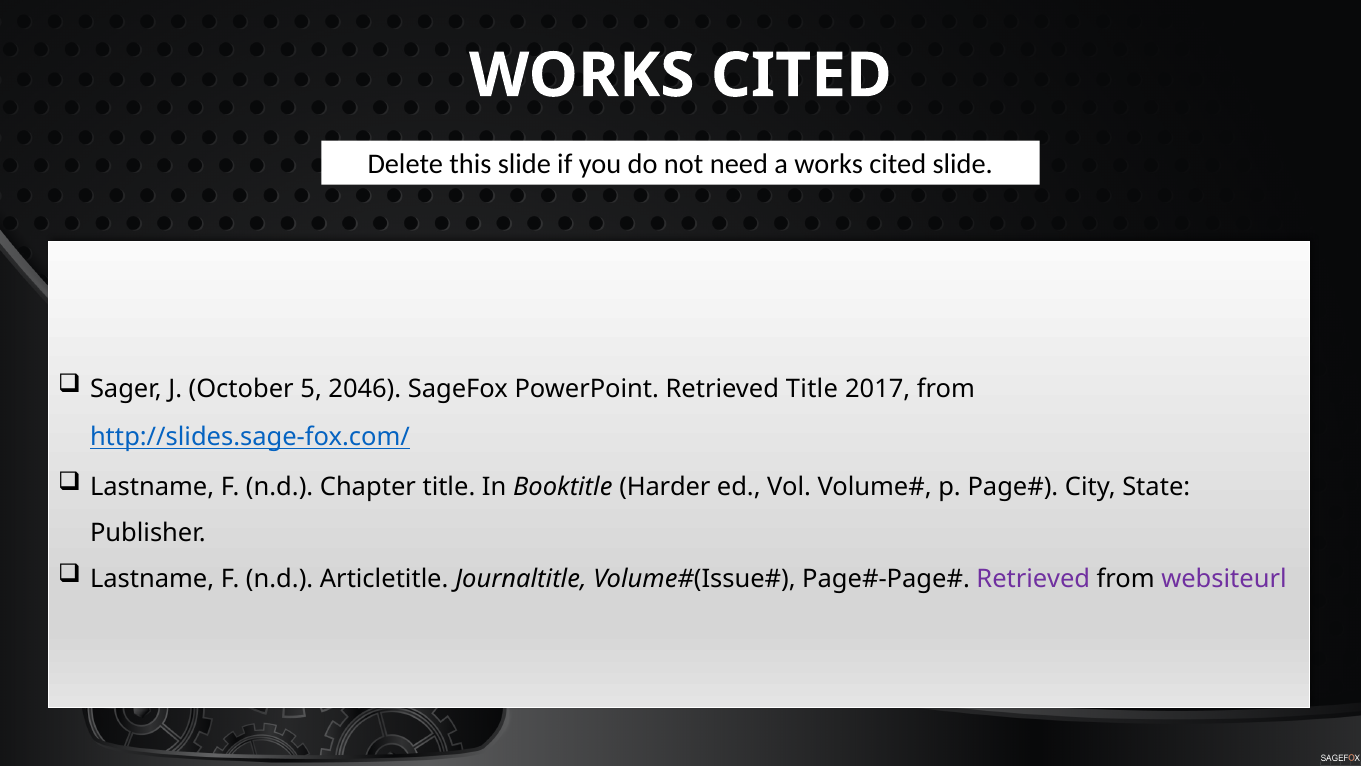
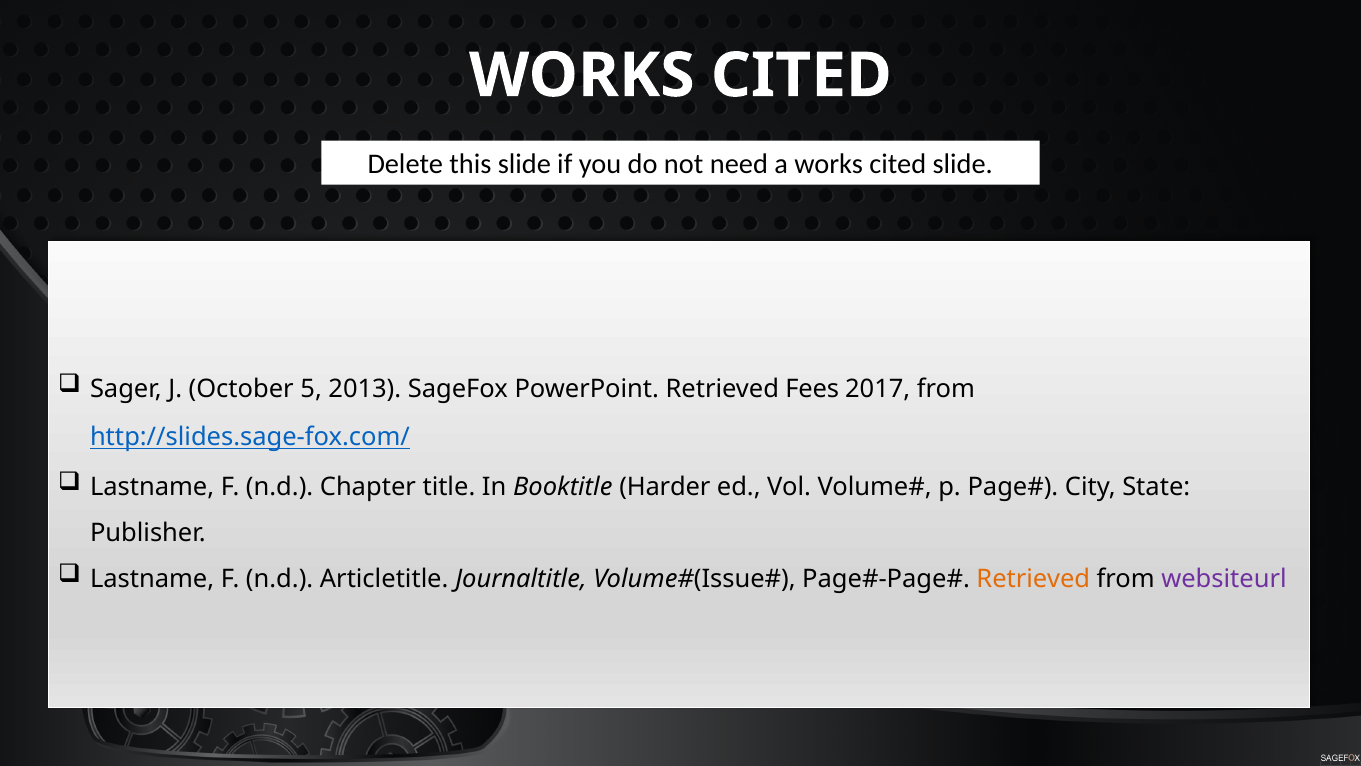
2046: 2046 -> 2013
Retrieved Title: Title -> Fees
Retrieved at (1033, 578) colour: purple -> orange
